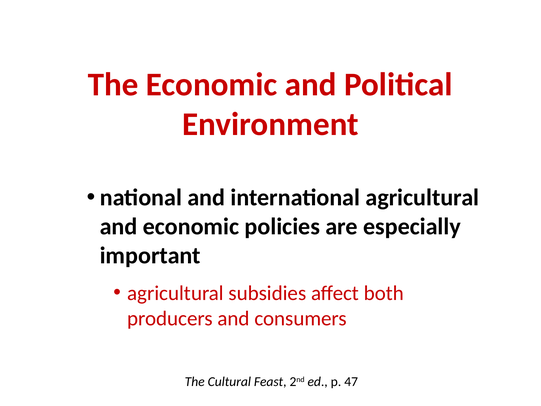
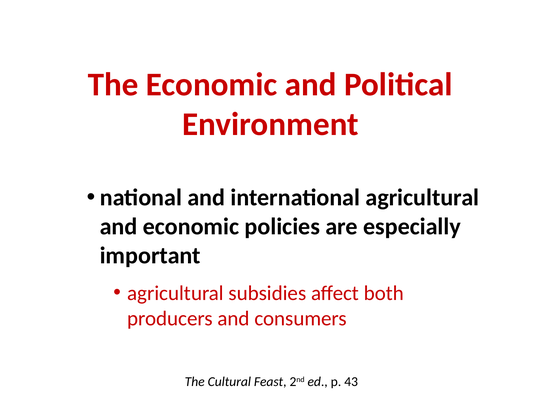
47: 47 -> 43
